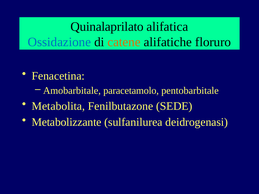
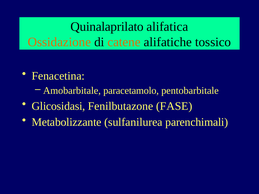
Ossidazione colour: blue -> orange
floruro: floruro -> tossico
Metabolita: Metabolita -> Glicosidasi
SEDE: SEDE -> FASE
deidrogenasi: deidrogenasi -> parenchimali
